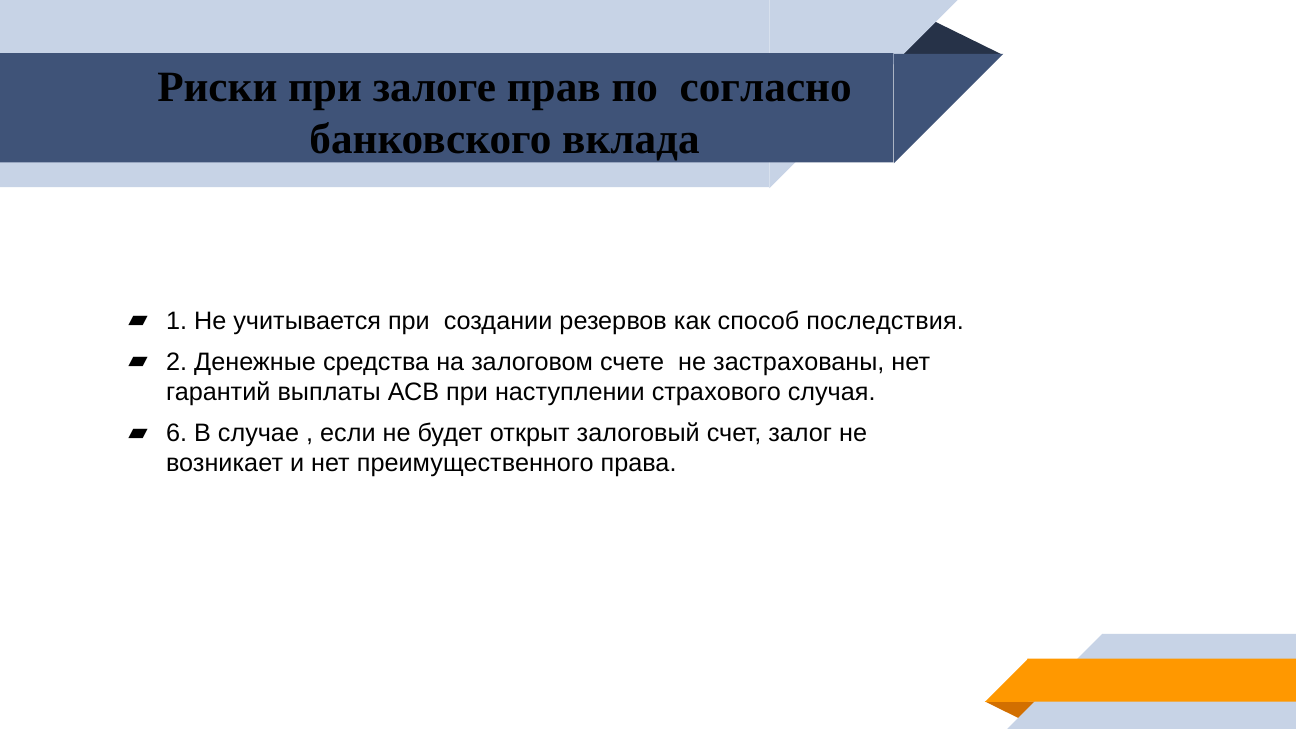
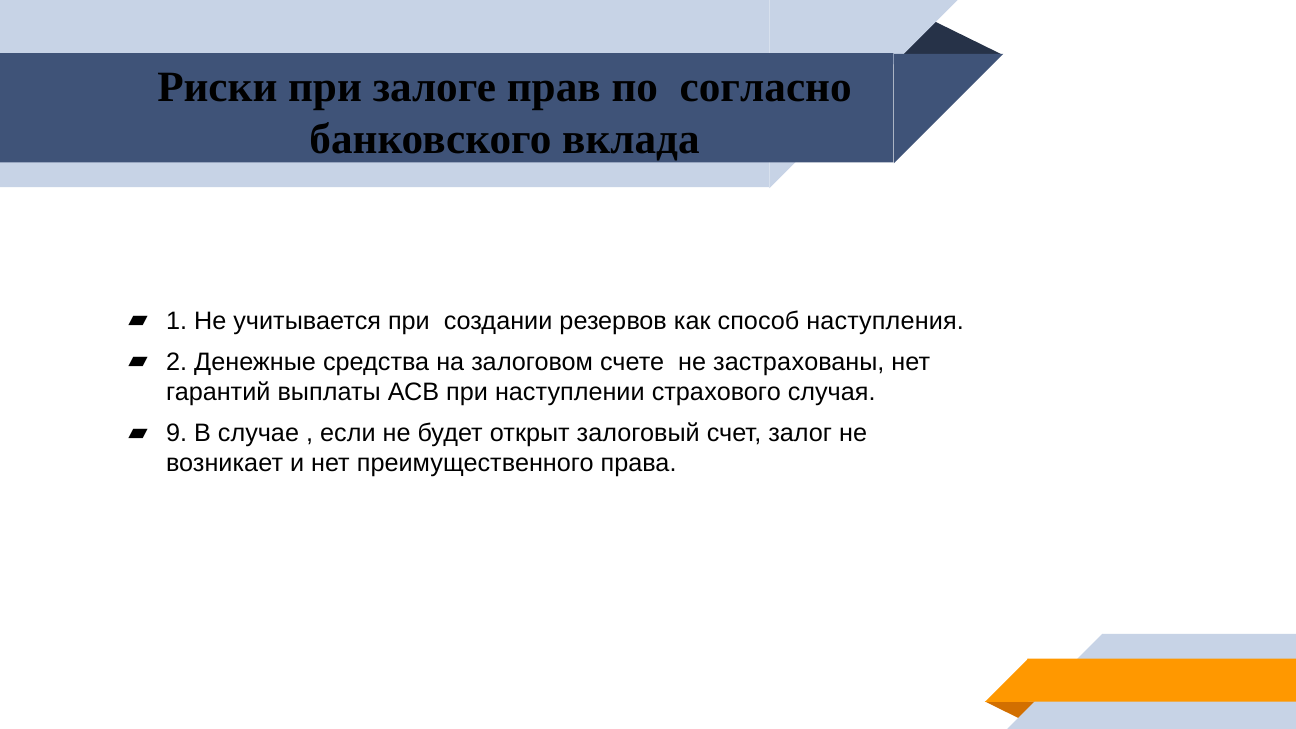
последствия: последствия -> наступления
6: 6 -> 9
